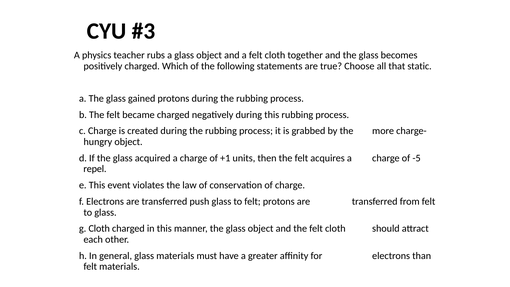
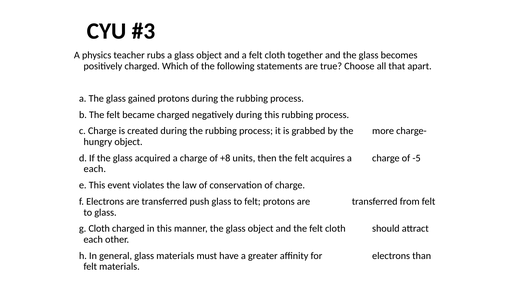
static: static -> apart
+1: +1 -> +8
repel at (95, 169): repel -> each
